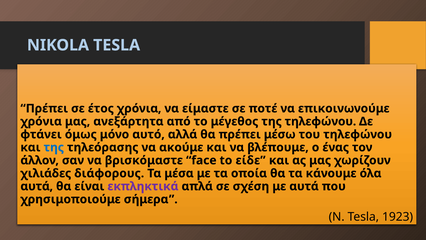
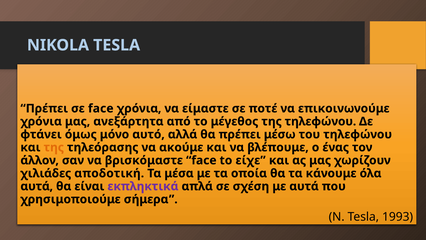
σε έτος: έτος -> face
της at (54, 147) colour: blue -> orange
είδε: είδε -> είχε
διάφορους: διάφορους -> αποδοτική
1923: 1923 -> 1993
